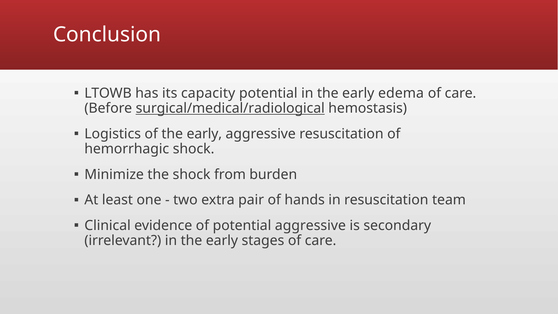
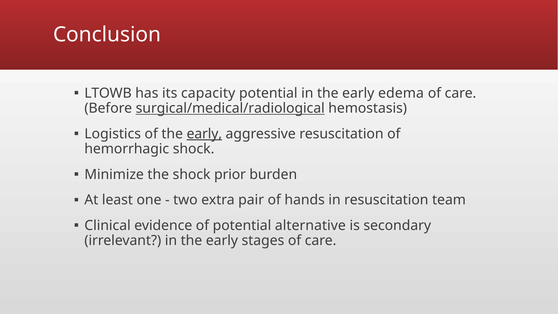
early at (204, 134) underline: none -> present
from: from -> prior
potential aggressive: aggressive -> alternative
